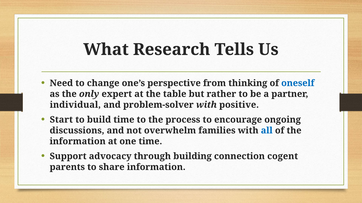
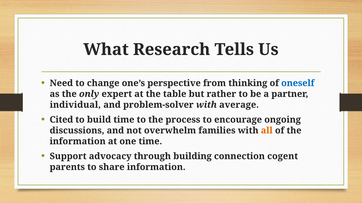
positive: positive -> average
Start: Start -> Cited
all colour: blue -> orange
